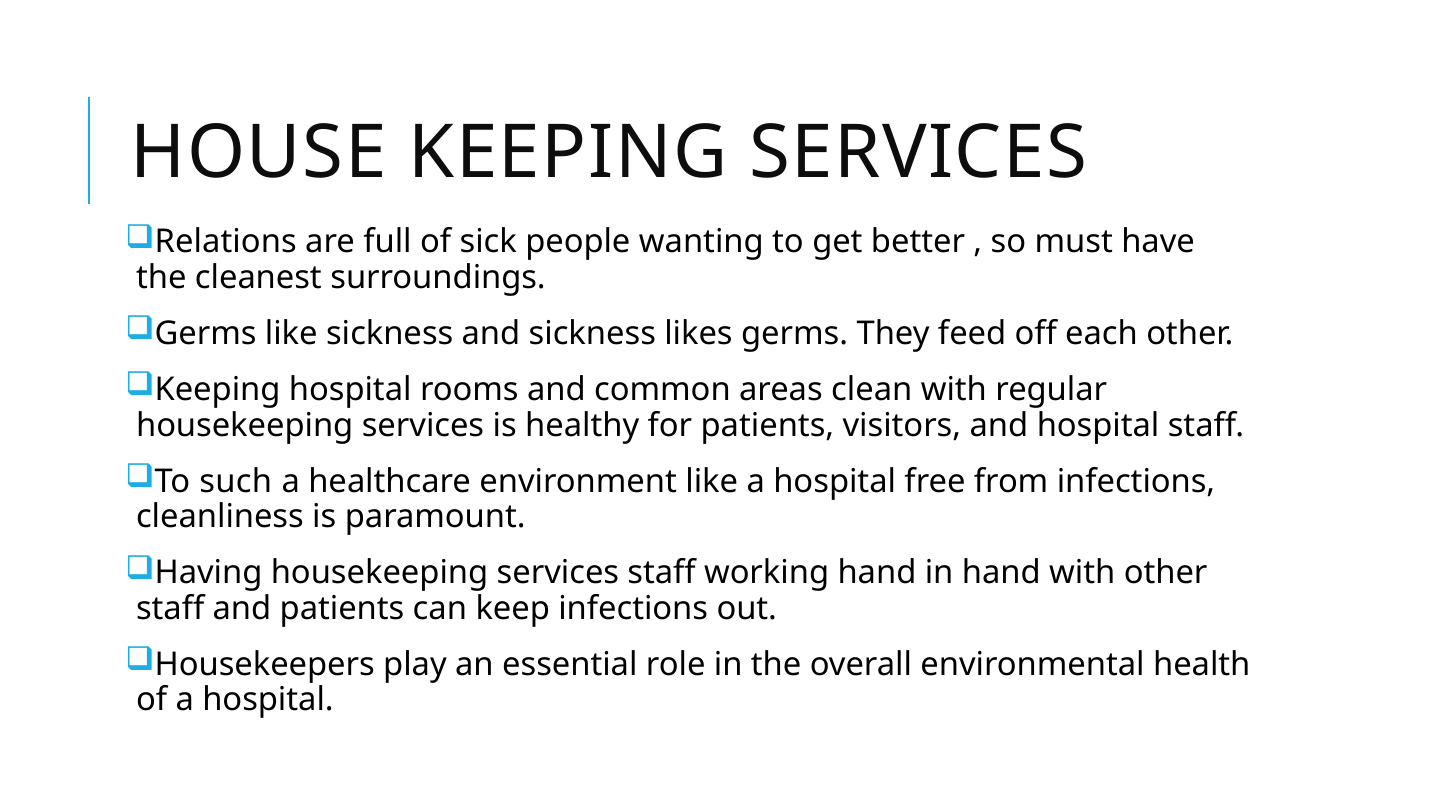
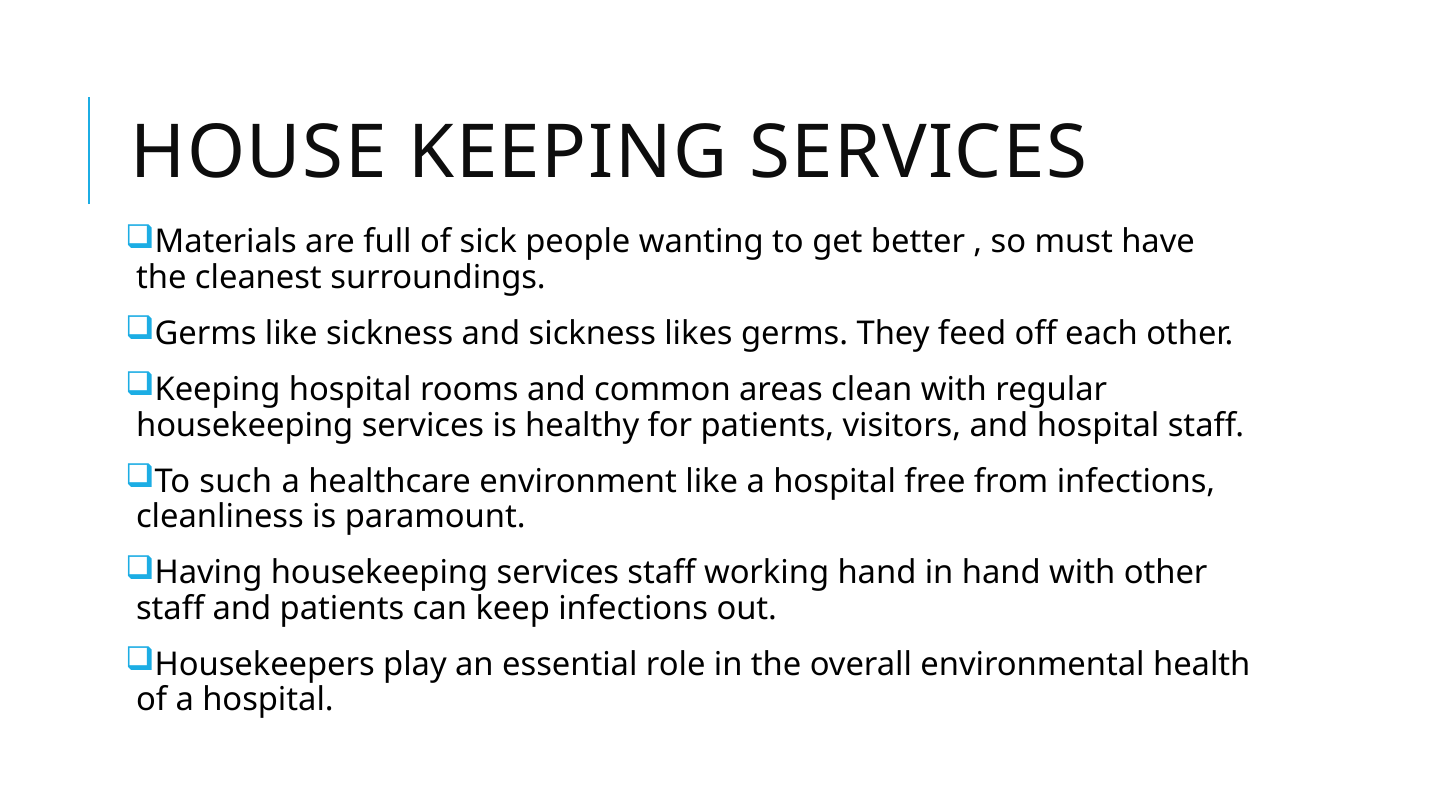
Relations: Relations -> Materials
